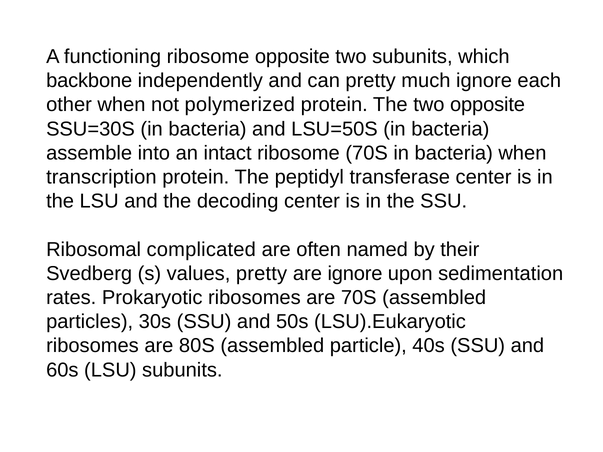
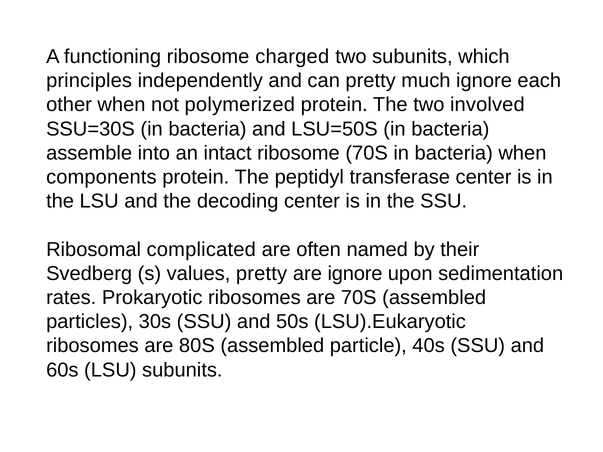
ribosome opposite: opposite -> charged
backbone: backbone -> principles
two opposite: opposite -> involved
transcription: transcription -> components
